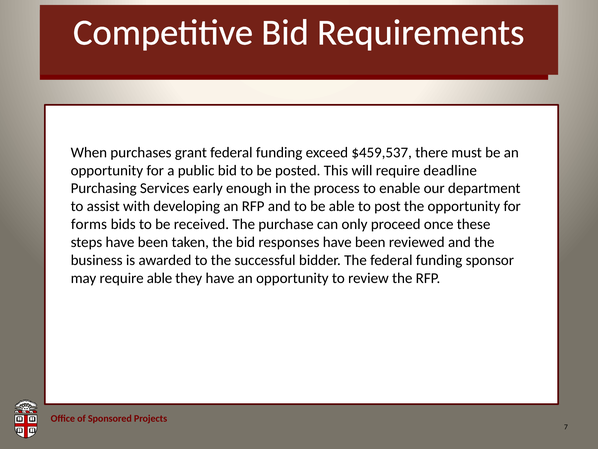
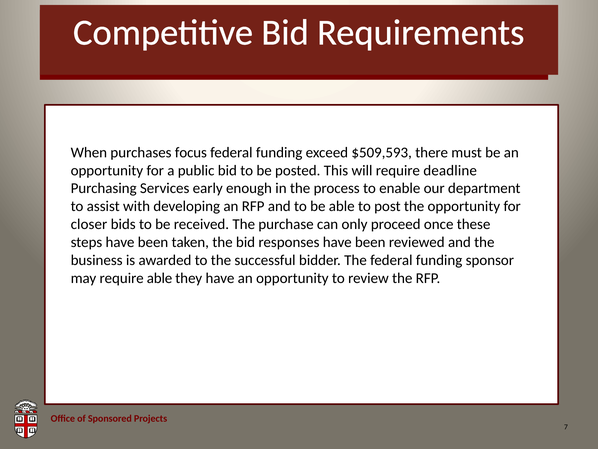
grant: grant -> focus
$459,537: $459,537 -> $509,593
forms: forms -> closer
